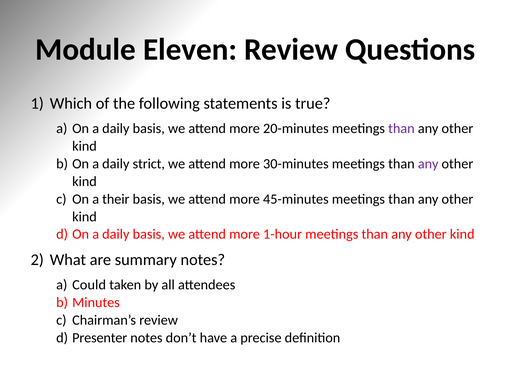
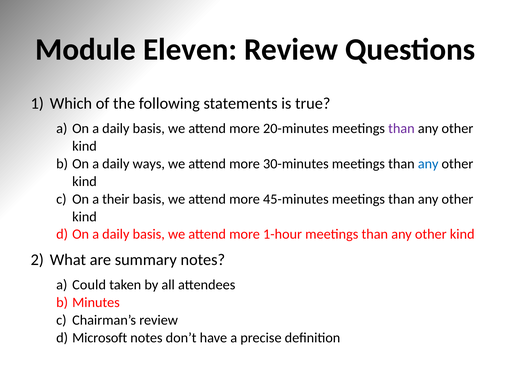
strict: strict -> ways
any at (428, 164) colour: purple -> blue
Presenter: Presenter -> Microsoft
